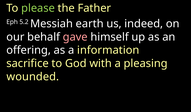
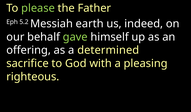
gave colour: pink -> light green
information: information -> determined
wounded: wounded -> righteous
